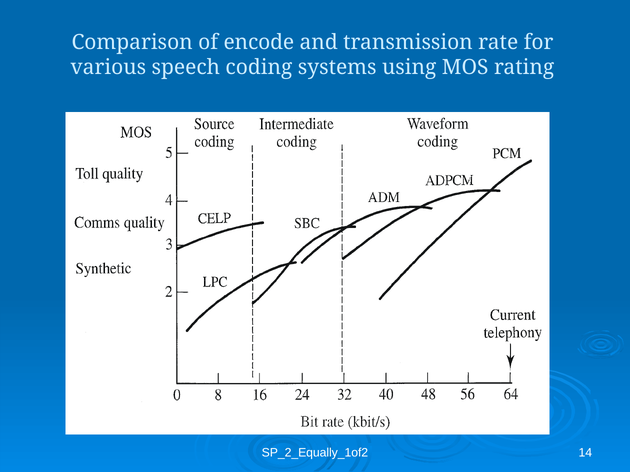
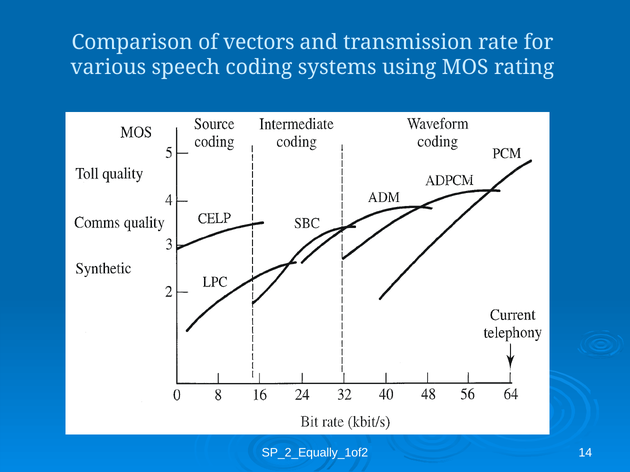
encode: encode -> vectors
